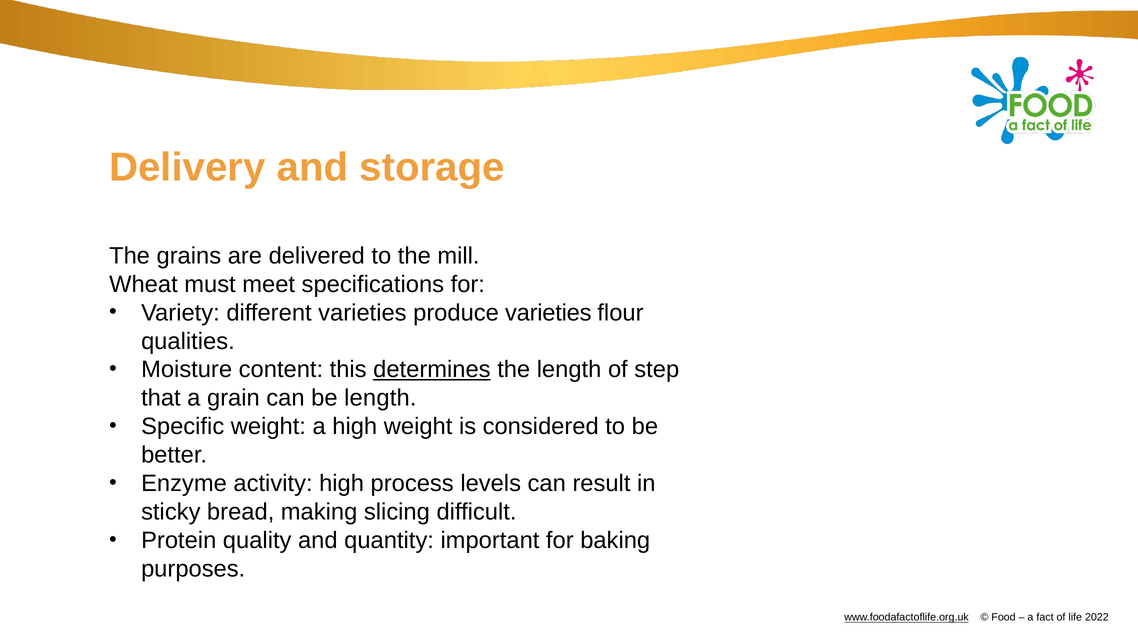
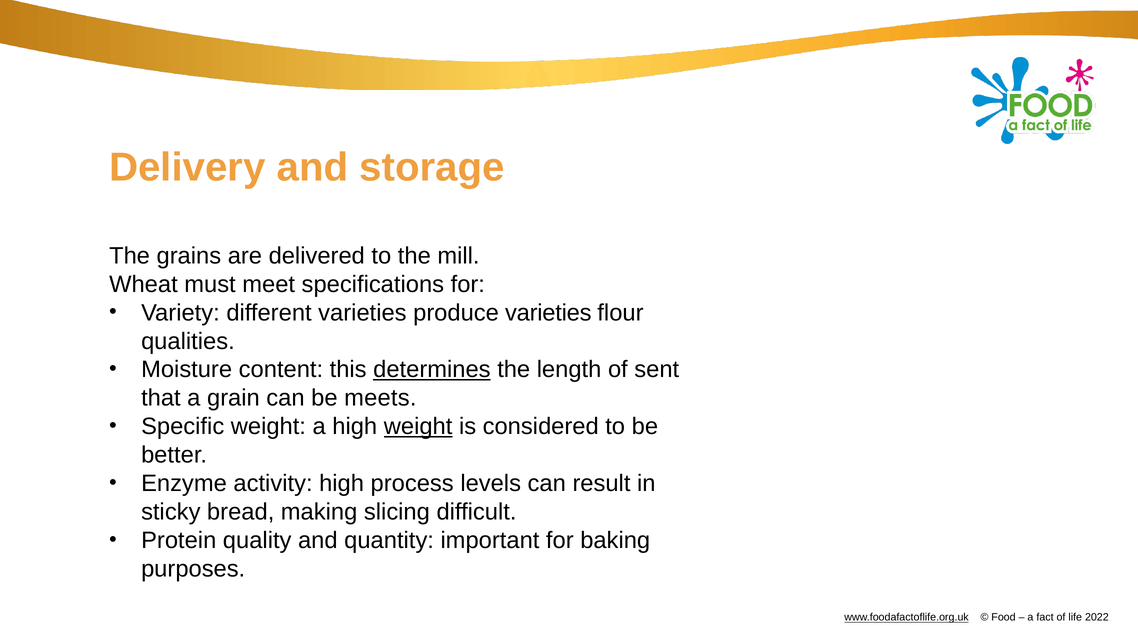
step: step -> sent
be length: length -> meets
weight at (418, 427) underline: none -> present
